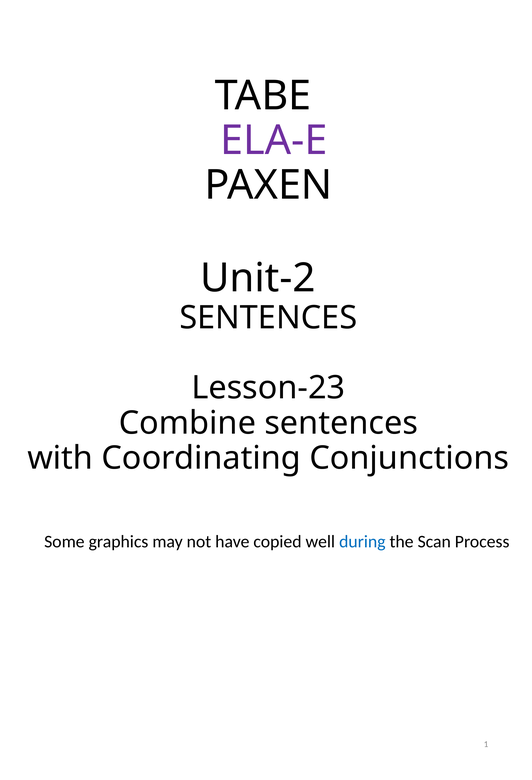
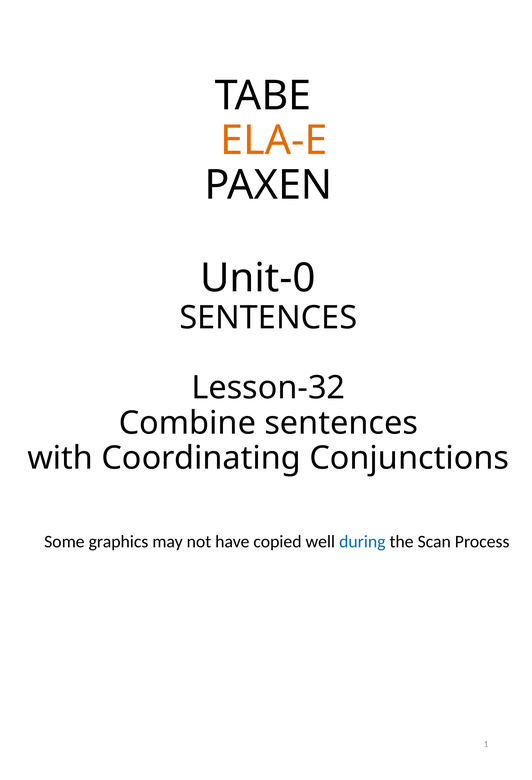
ELA-E colour: purple -> orange
Unit-2: Unit-2 -> Unit-0
Lesson-23: Lesson-23 -> Lesson-32
